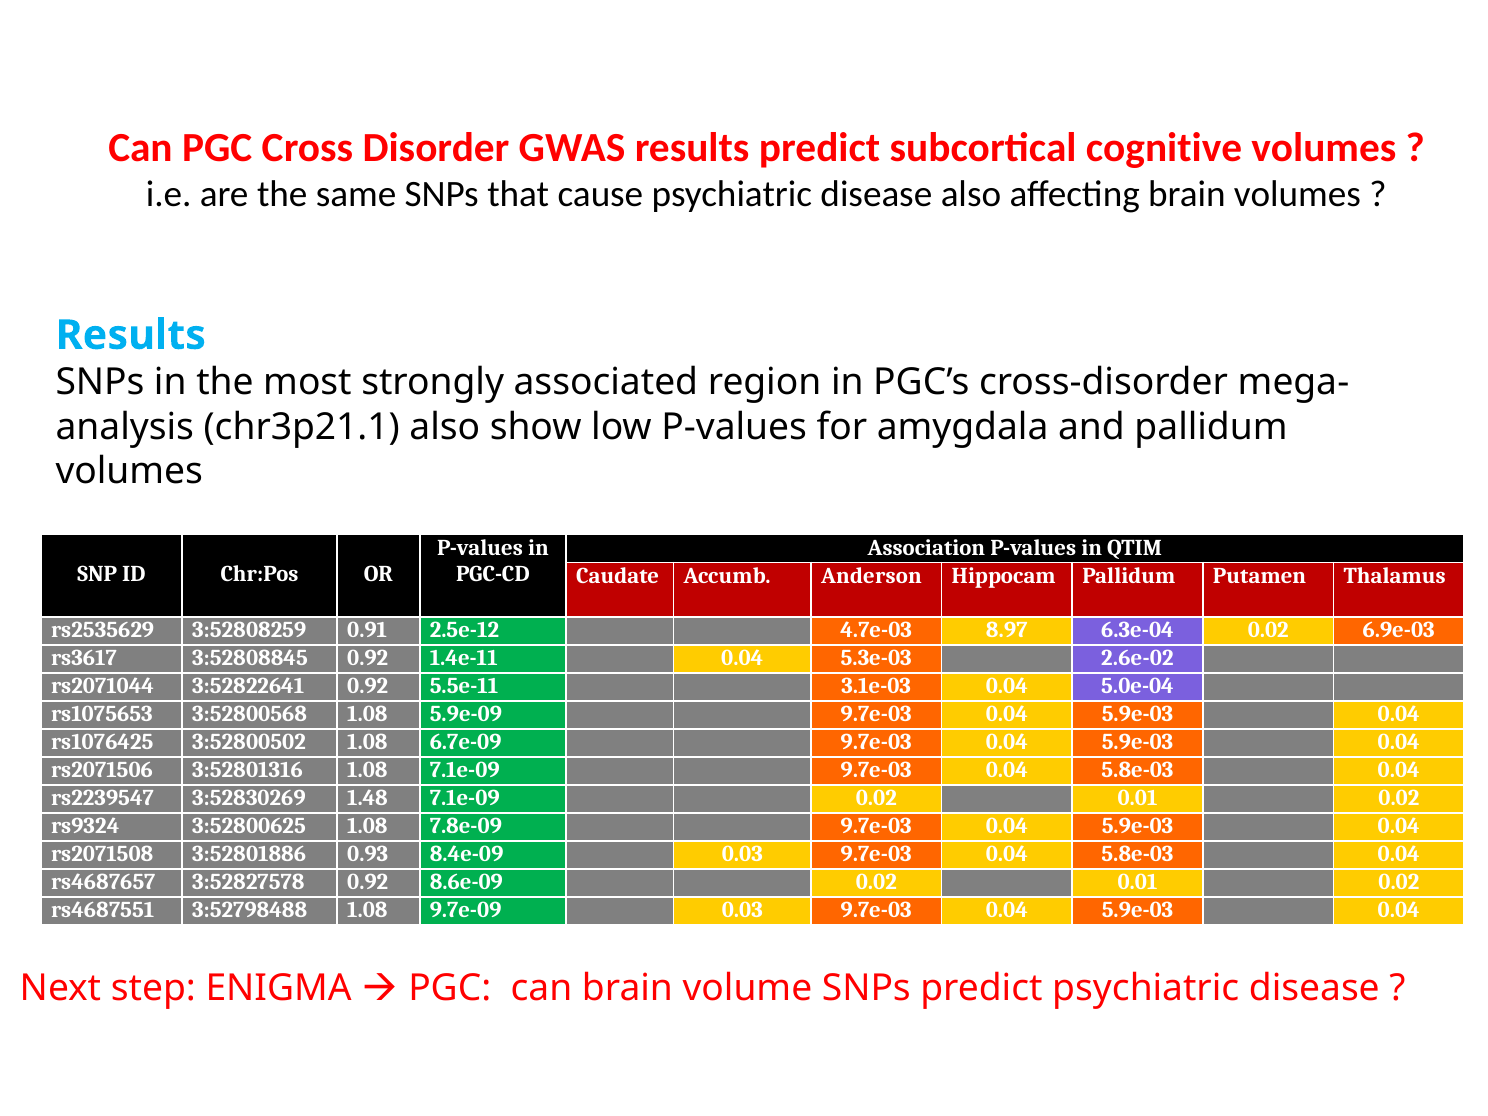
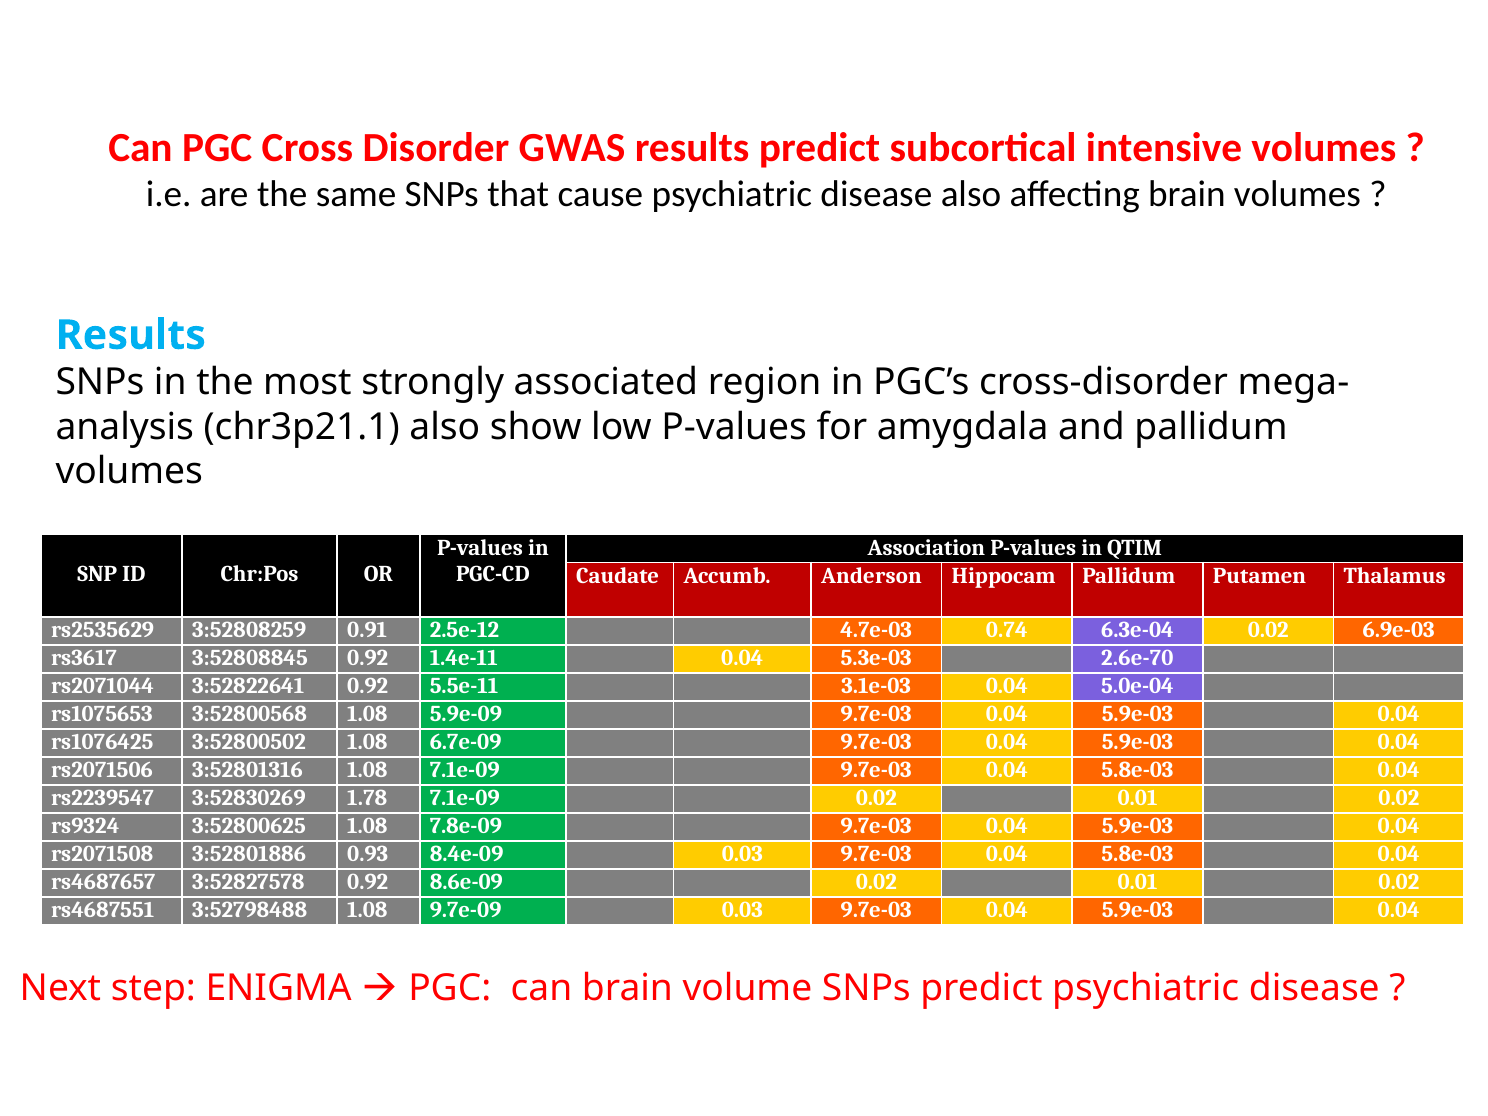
cognitive: cognitive -> intensive
8.97: 8.97 -> 0.74
2.6e-02: 2.6e-02 -> 2.6e-70
1.48: 1.48 -> 1.78
